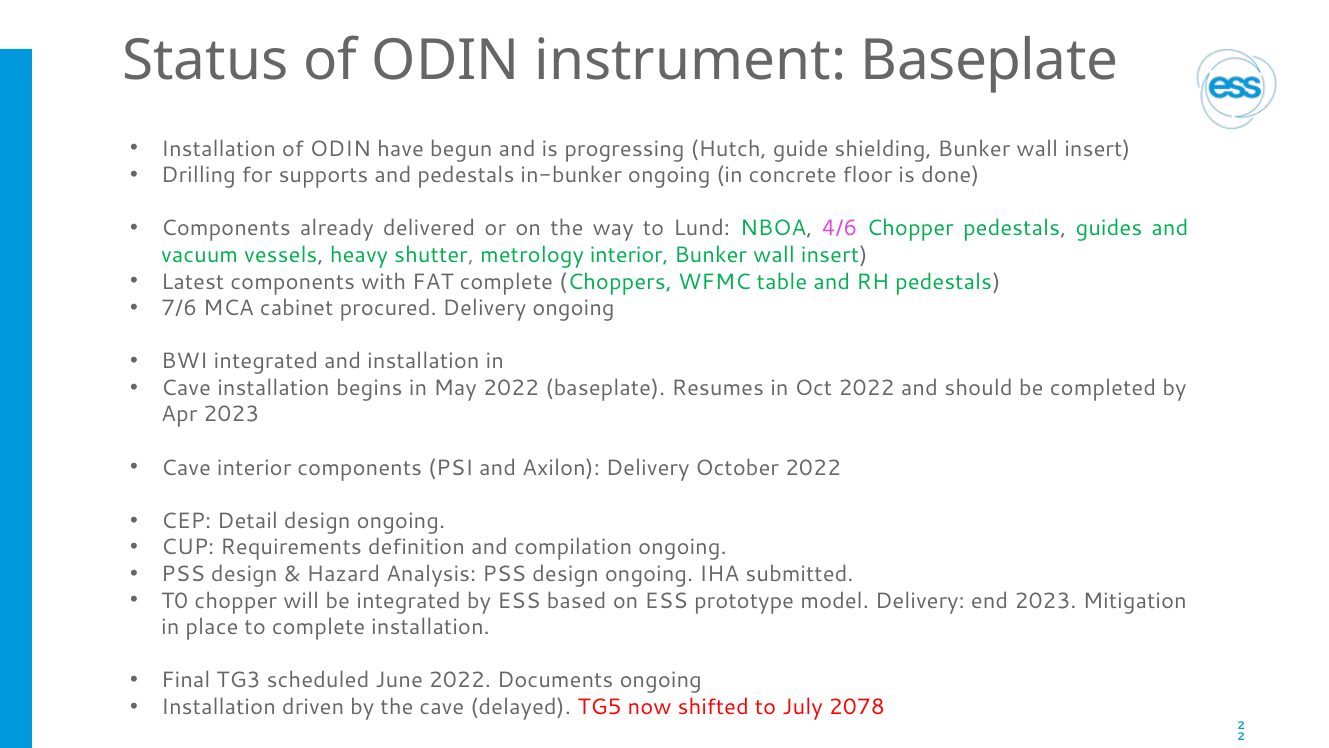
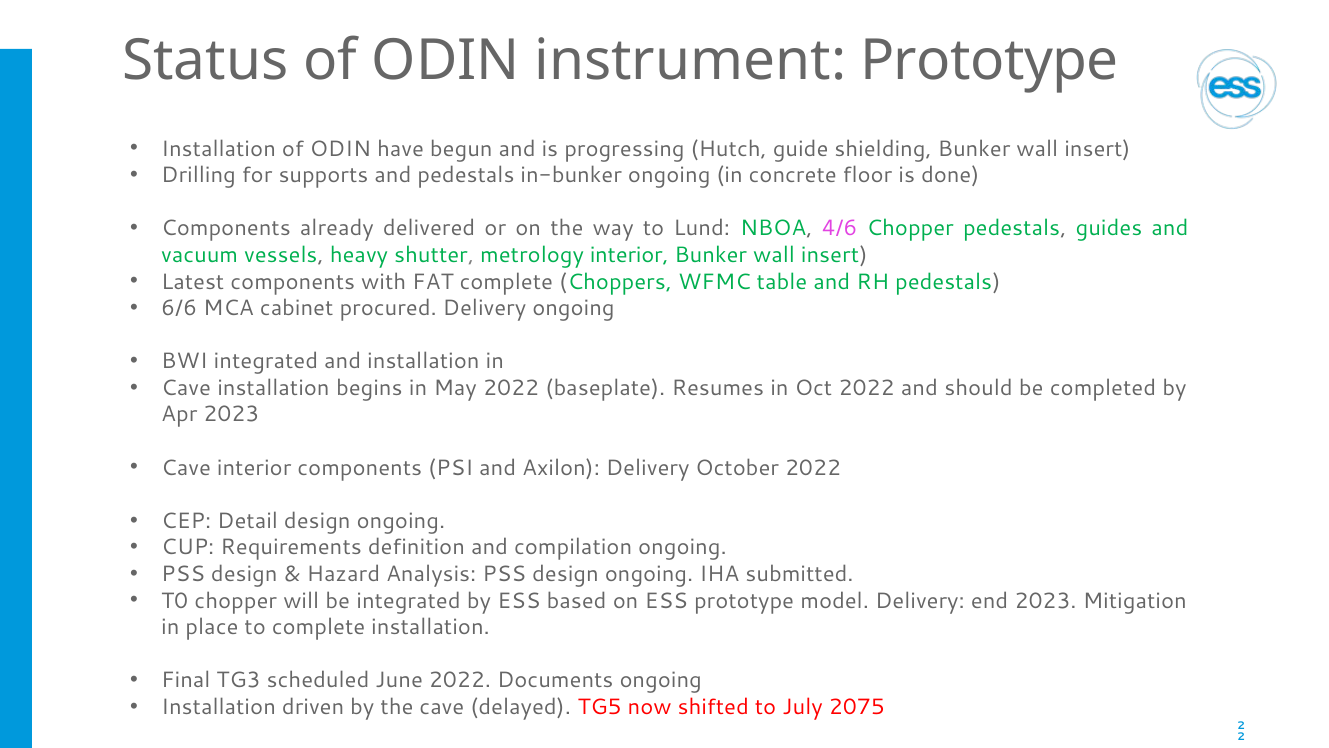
instrument Baseplate: Baseplate -> Prototype
7/6: 7/6 -> 6/6
2078: 2078 -> 2075
